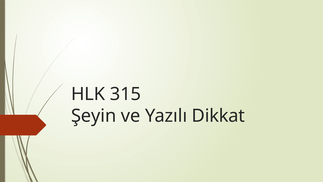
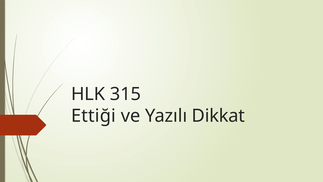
Şeyin: Şeyin -> Ettiği
